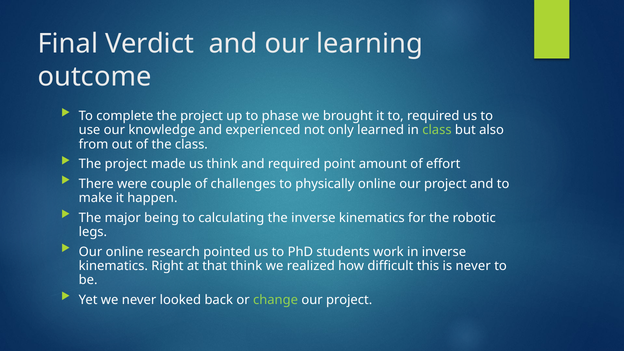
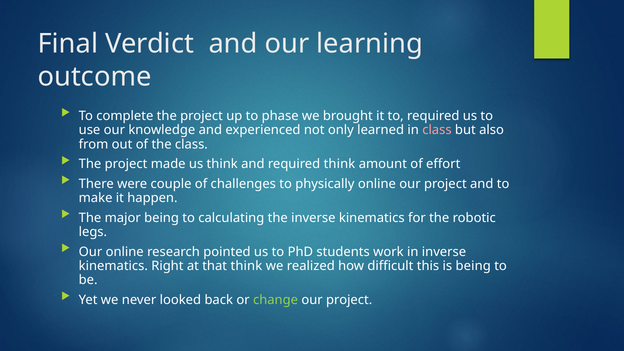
class at (437, 130) colour: light green -> pink
required point: point -> think
is never: never -> being
